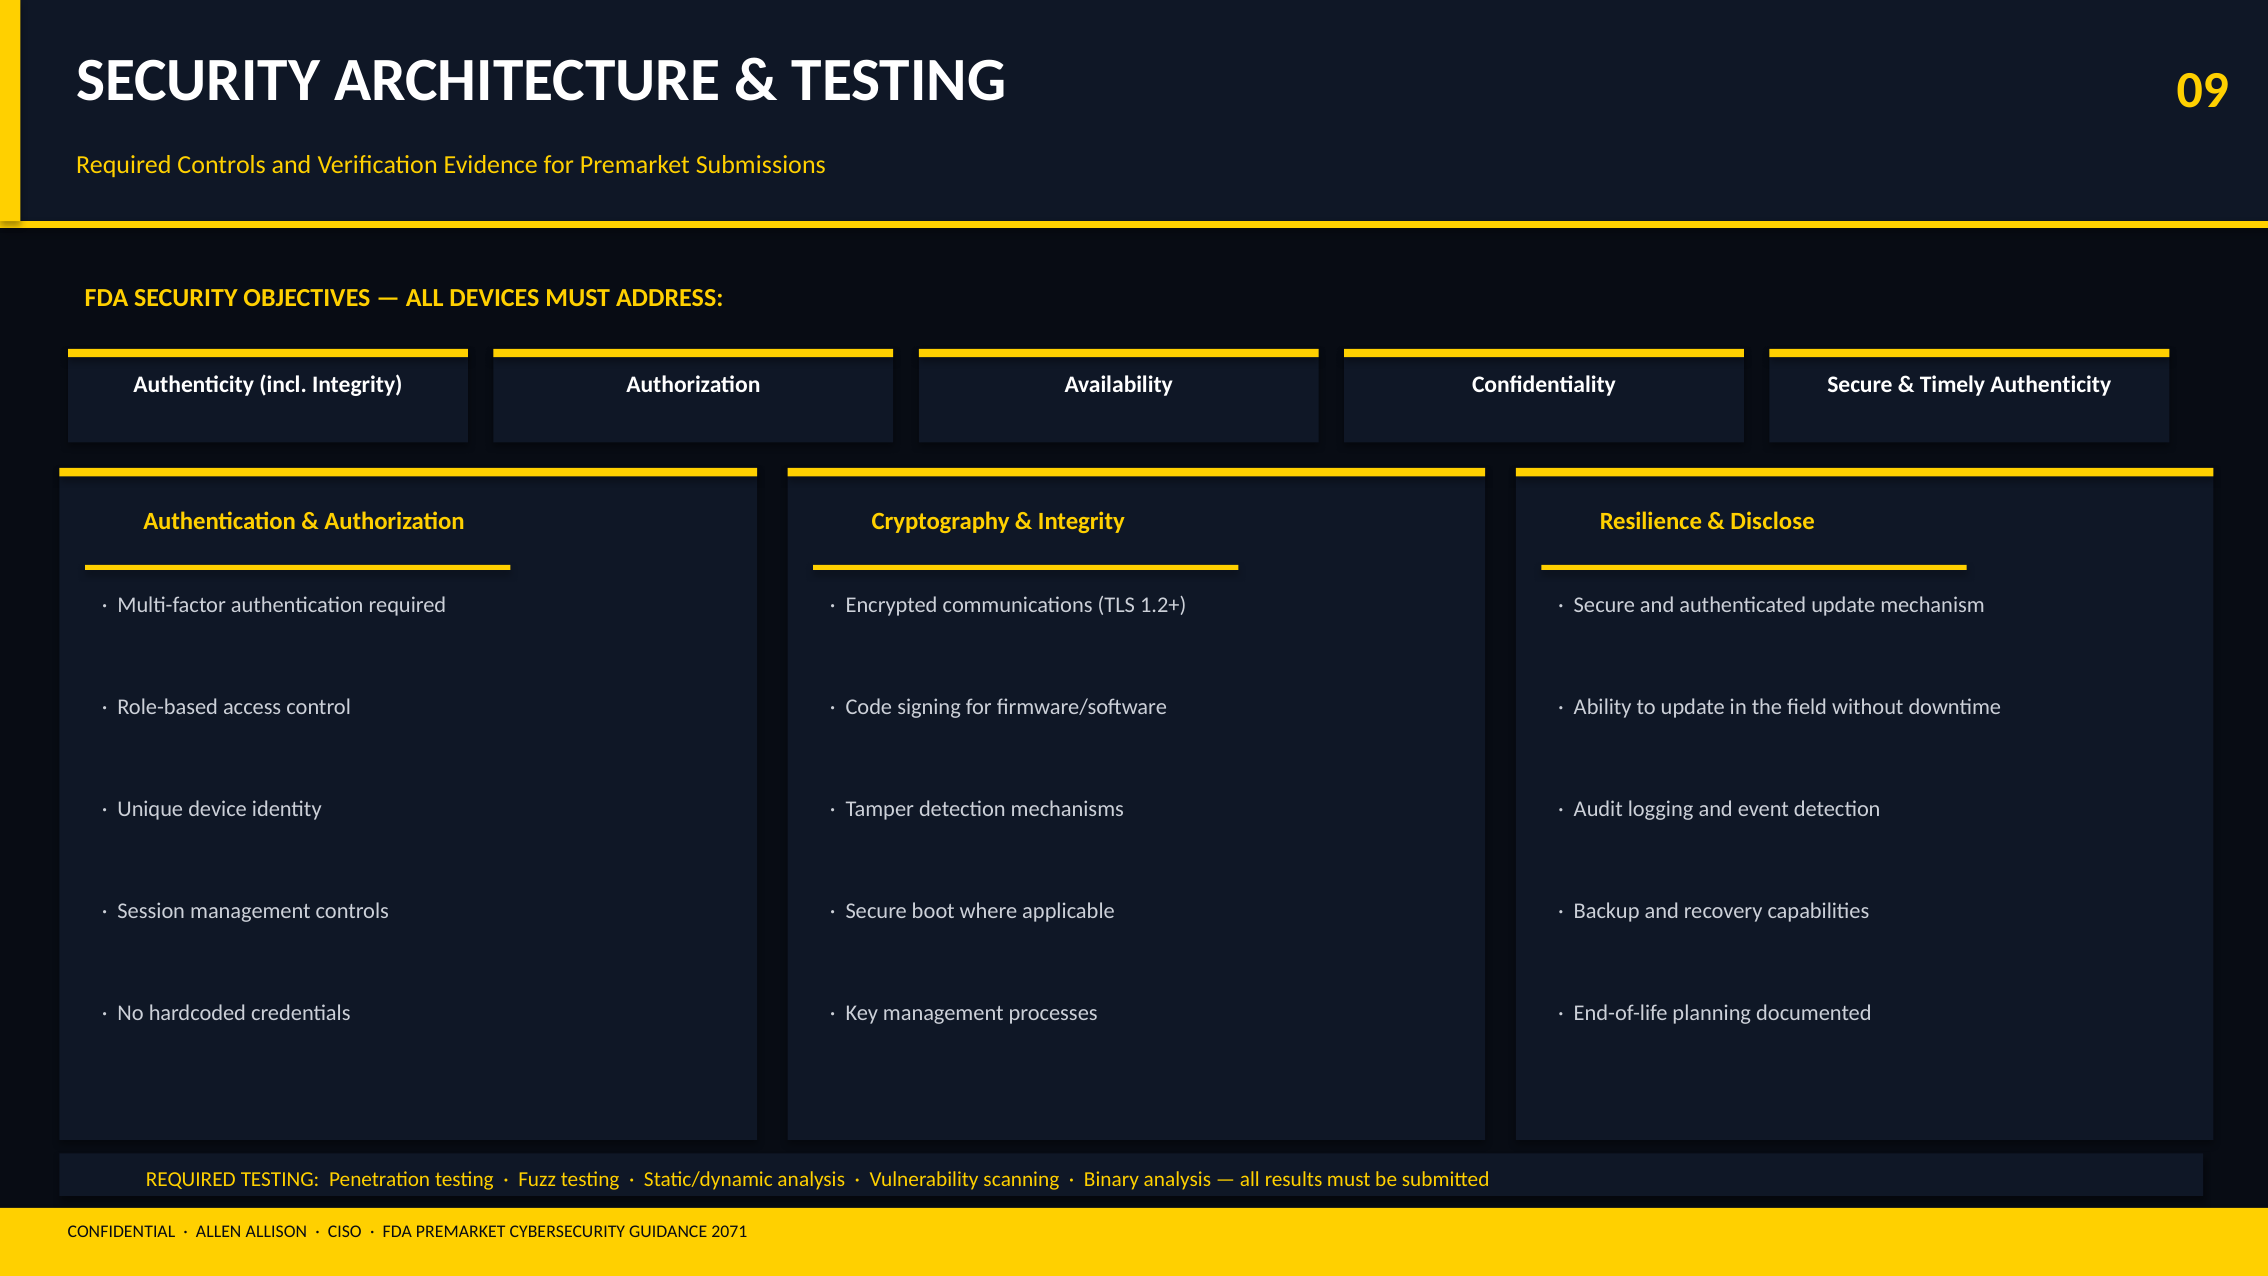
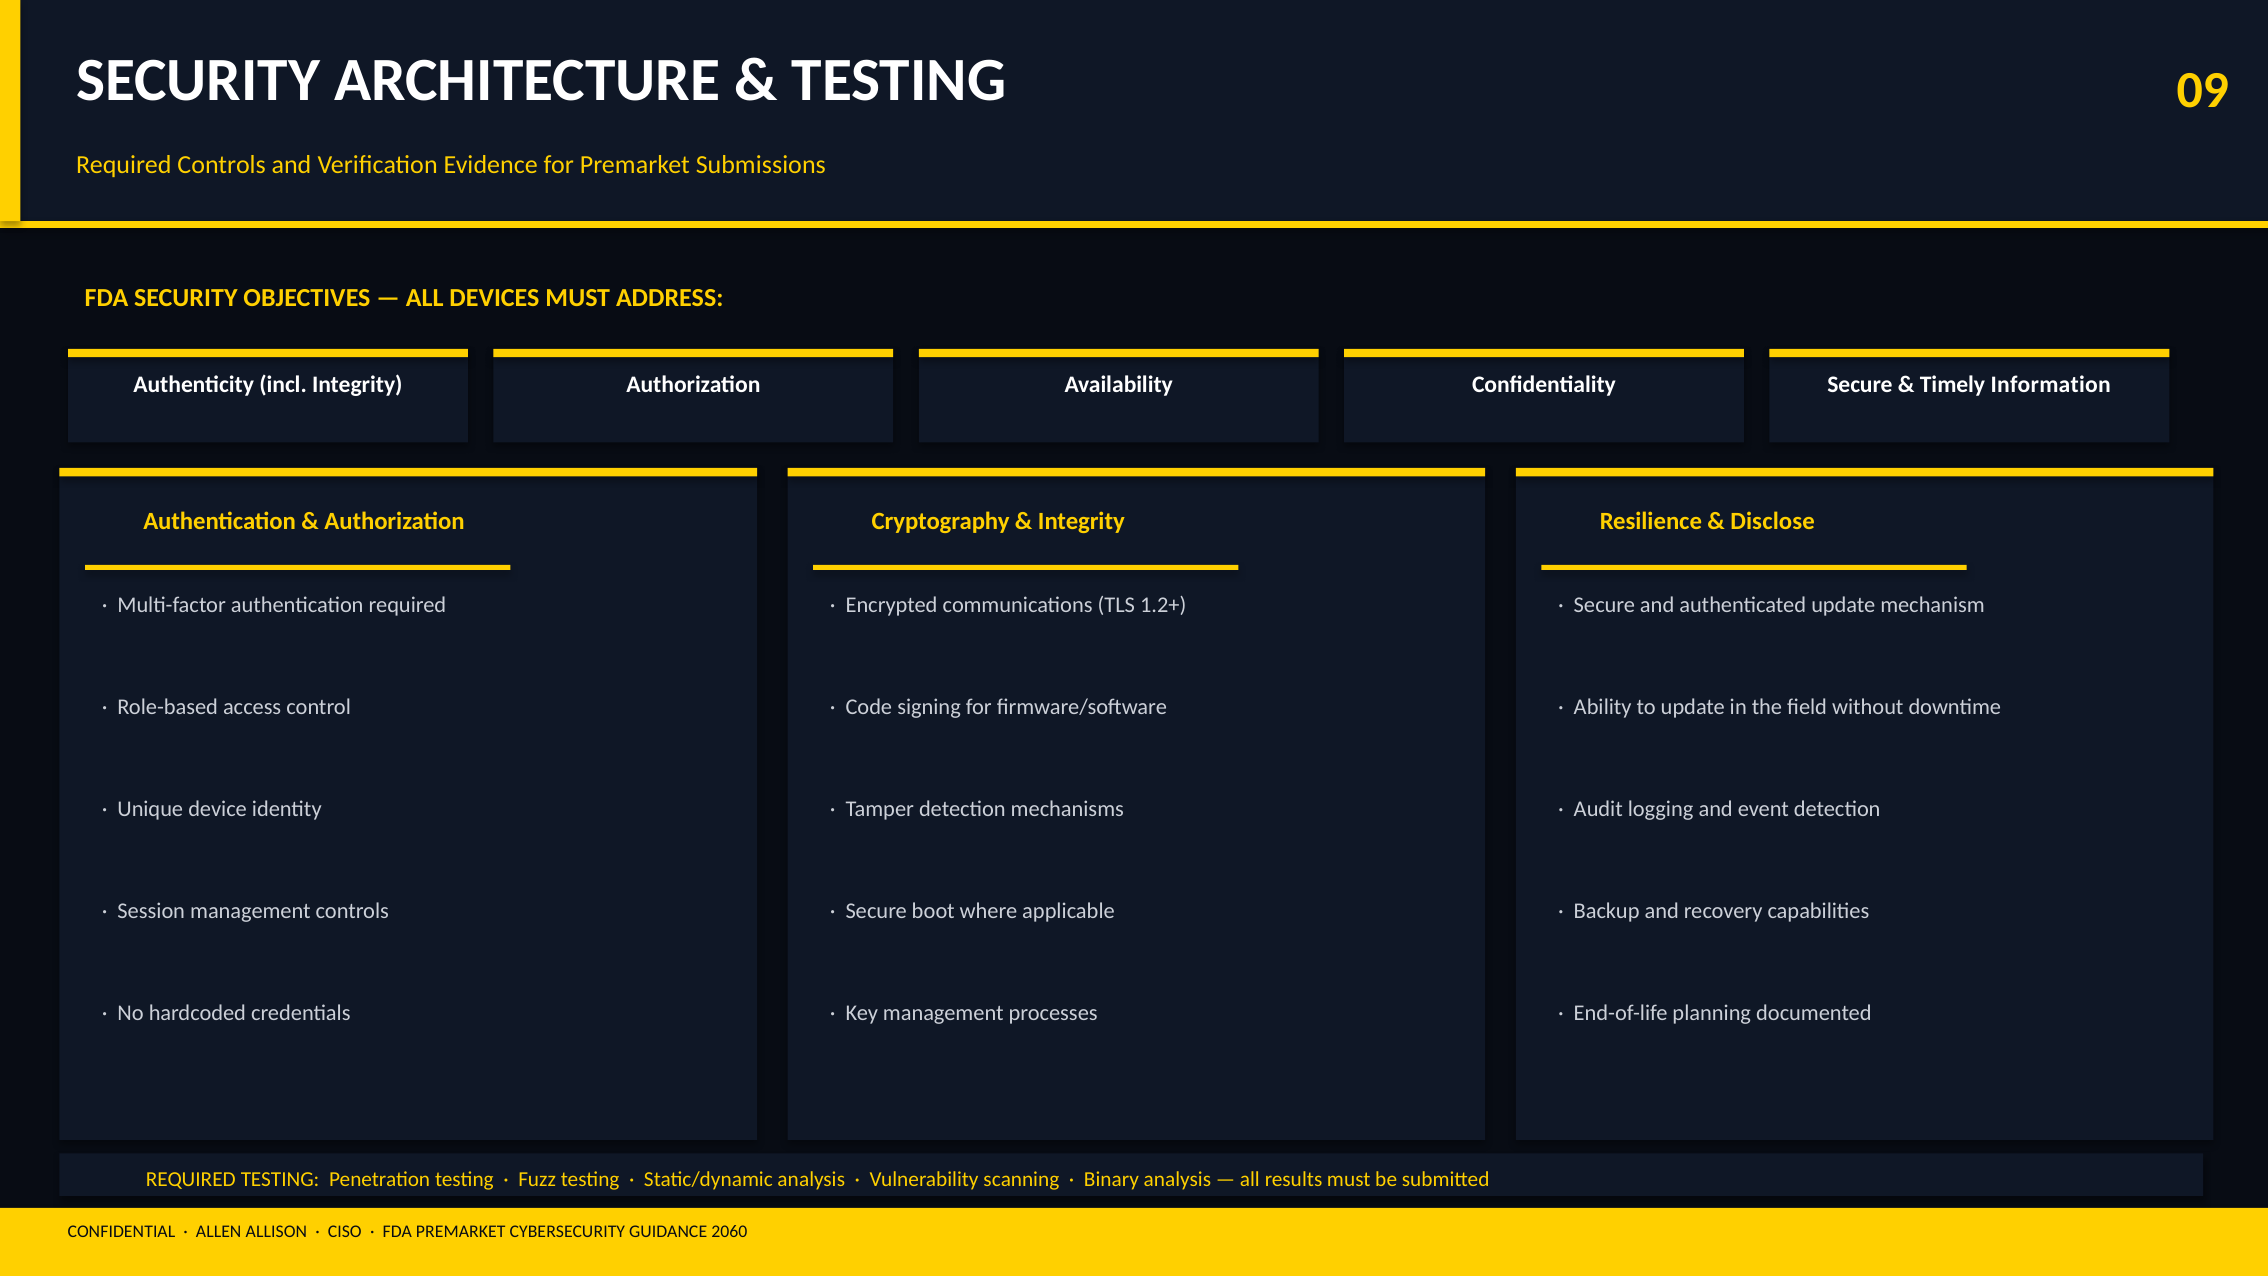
Timely Authenticity: Authenticity -> Information
2071: 2071 -> 2060
